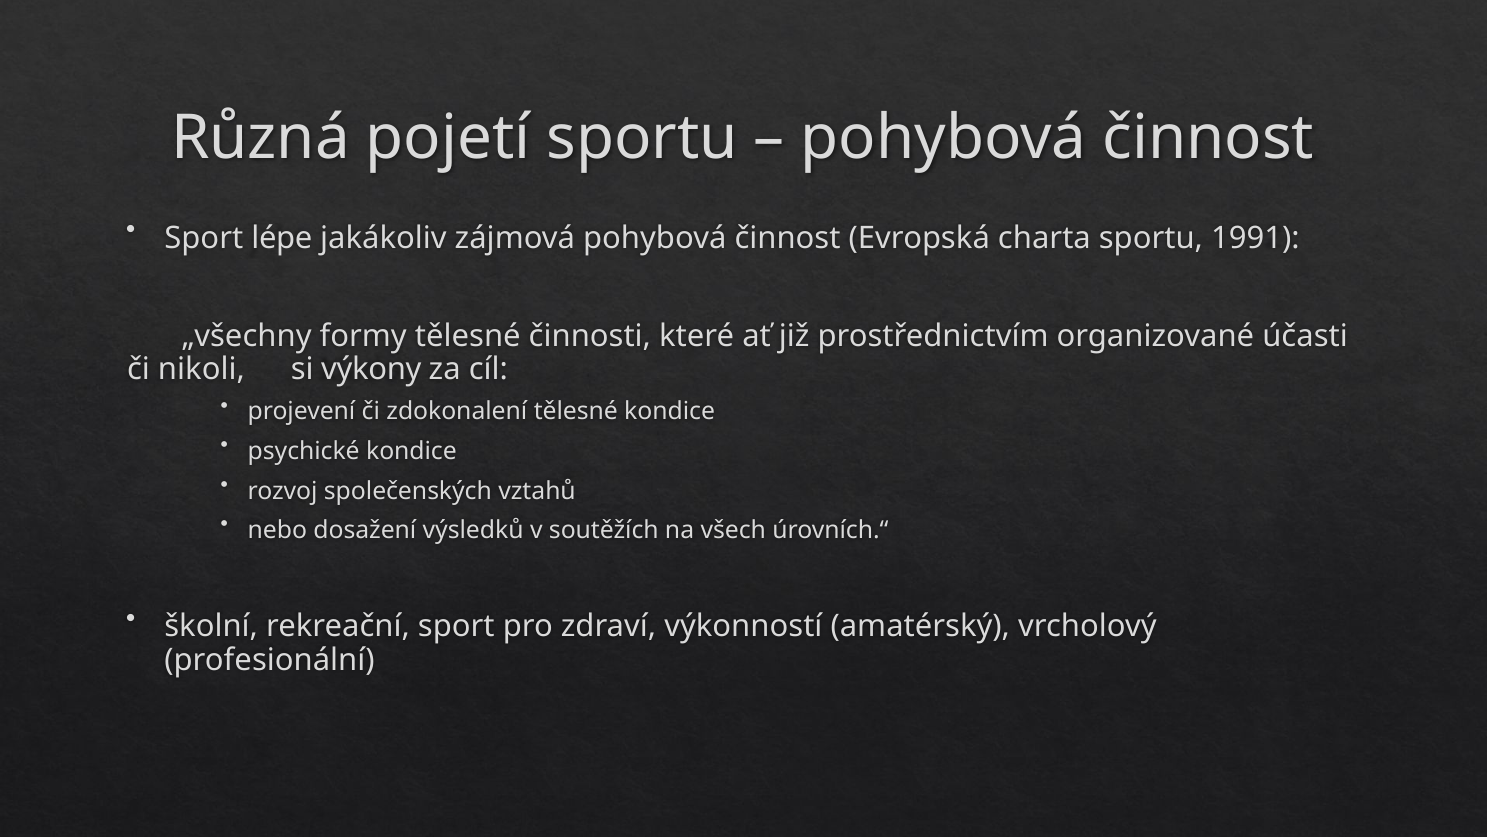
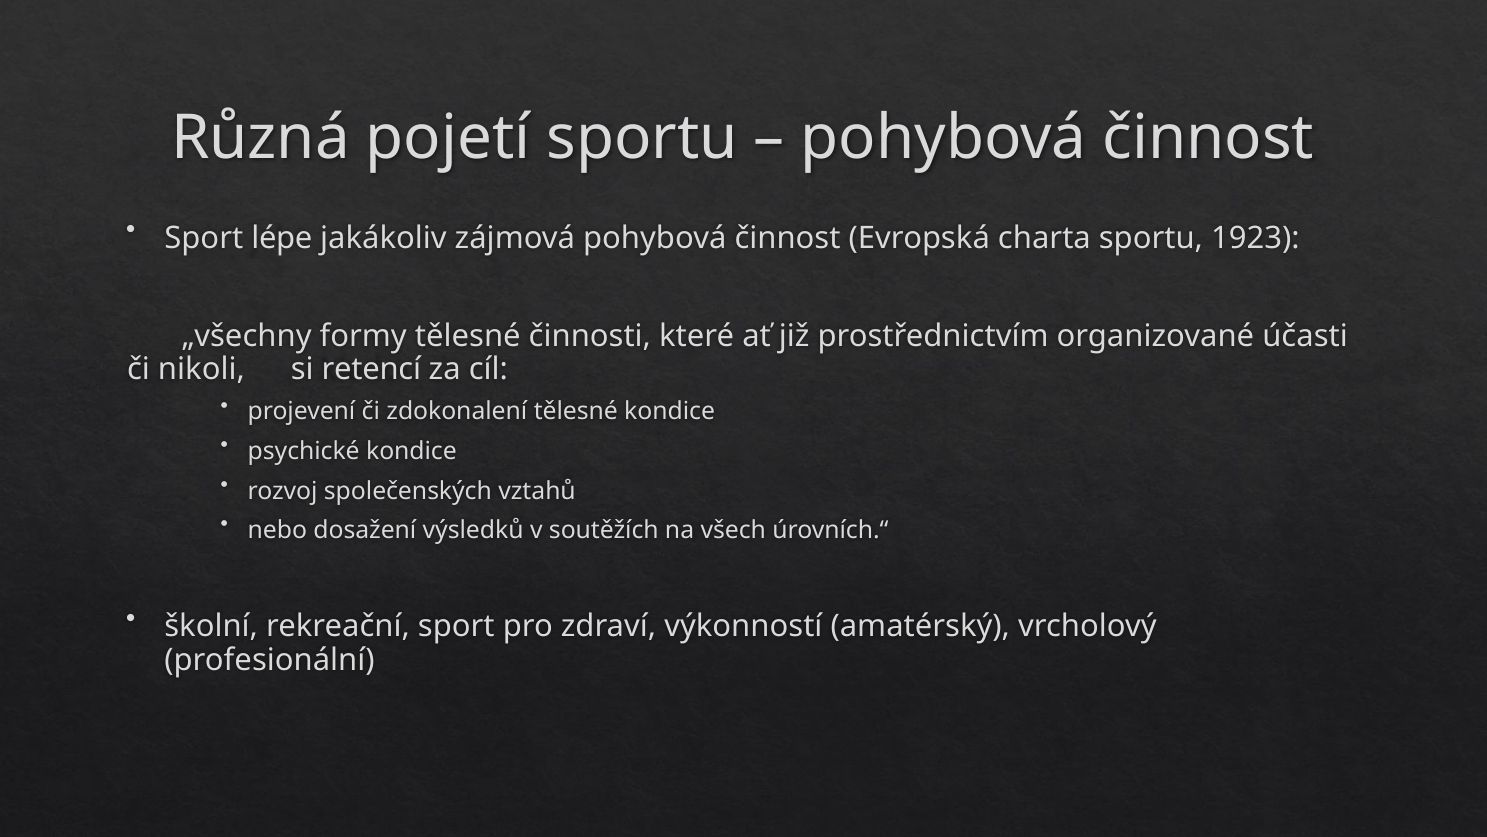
1991: 1991 -> 1923
výkony: výkony -> retencí
